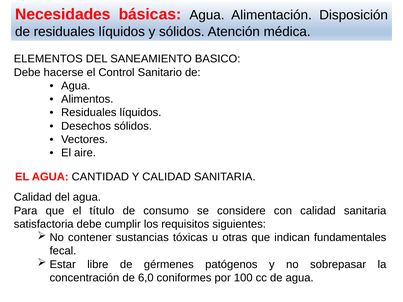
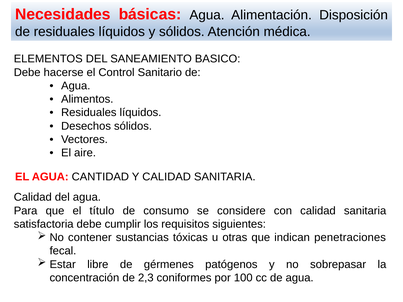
fundamentales: fundamentales -> penetraciones
6,0: 6,0 -> 2,3
